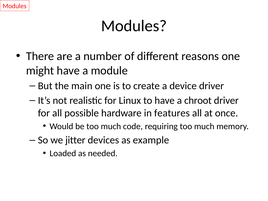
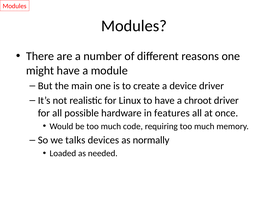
jitter: jitter -> talks
example: example -> normally
